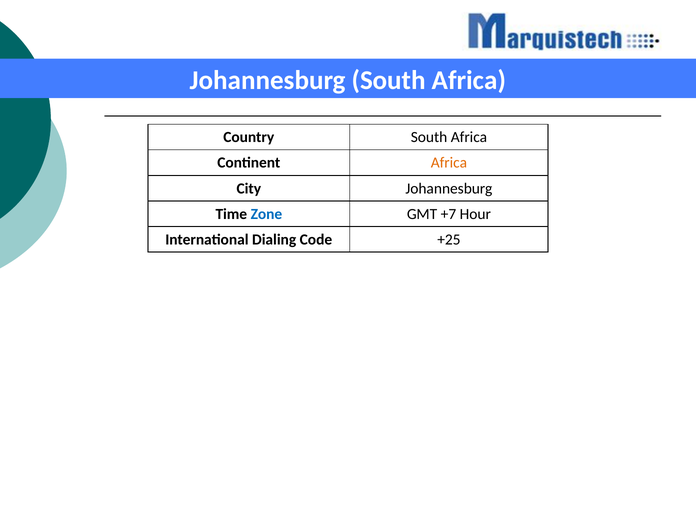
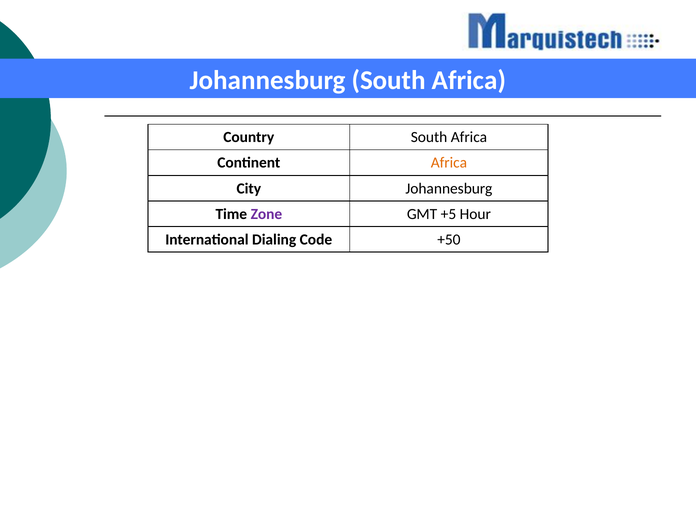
Zone colour: blue -> purple
+7: +7 -> +5
+25: +25 -> +50
